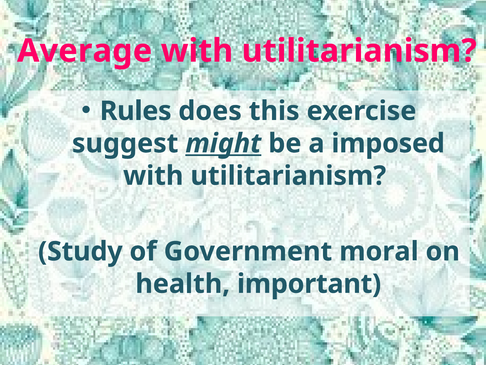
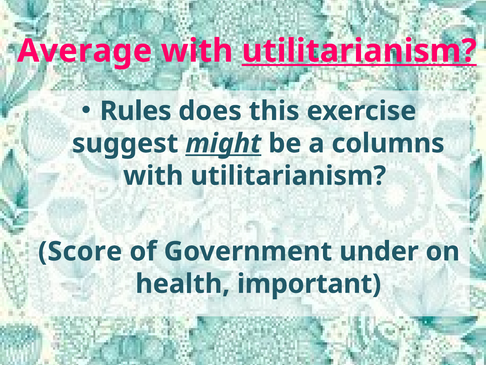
utilitarianism at (359, 51) underline: none -> present
imposed: imposed -> columns
Study: Study -> Score
moral: moral -> under
